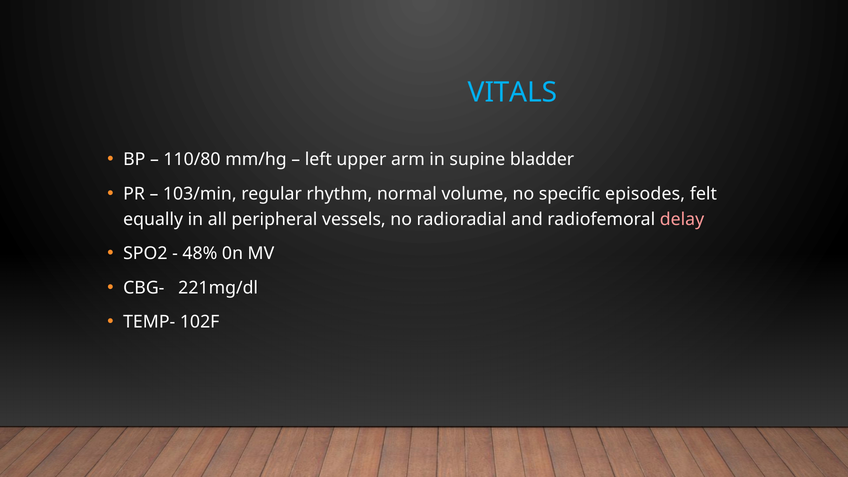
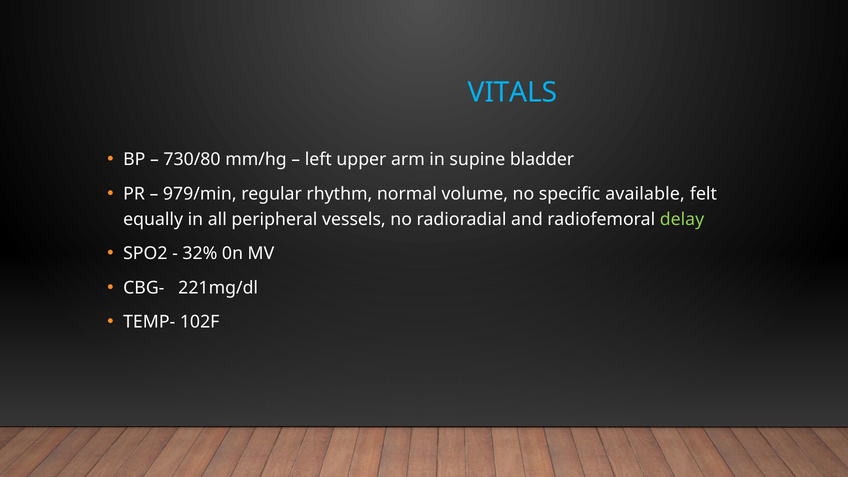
110/80: 110/80 -> 730/80
103/min: 103/min -> 979/min
episodes: episodes -> available
delay colour: pink -> light green
48%: 48% -> 32%
